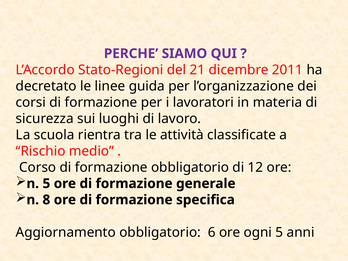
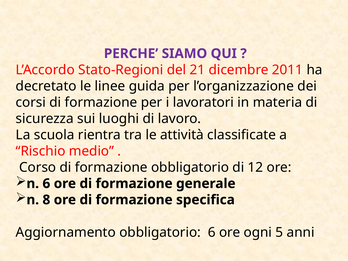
n 5: 5 -> 6
